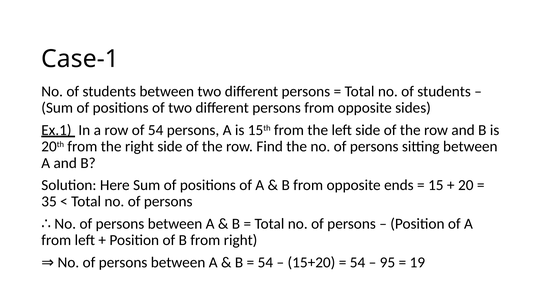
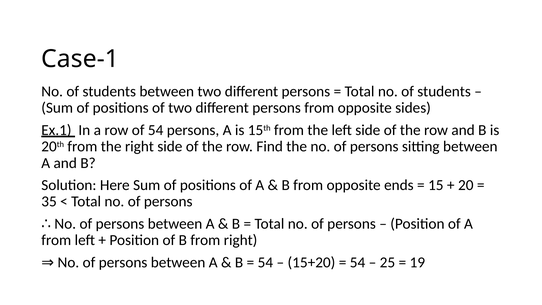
95: 95 -> 25
